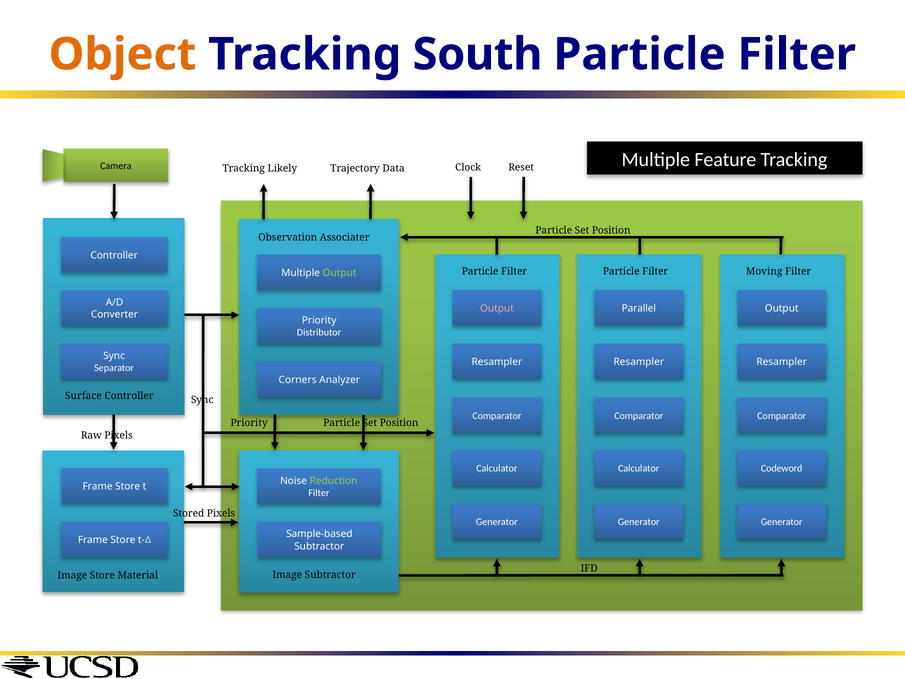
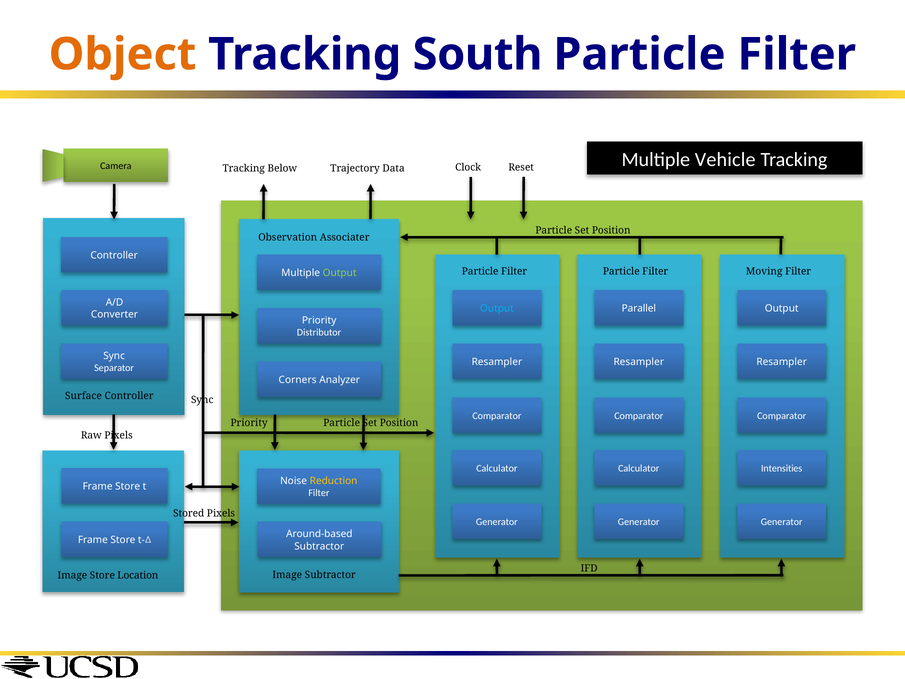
Feature: Feature -> Vehicle
Likely: Likely -> Below
Output at (497, 308) colour: pink -> light blue
Codeword: Codeword -> Intensities
Reduction colour: light green -> yellow
Sample-based: Sample-based -> Around-based
Material: Material -> Location
